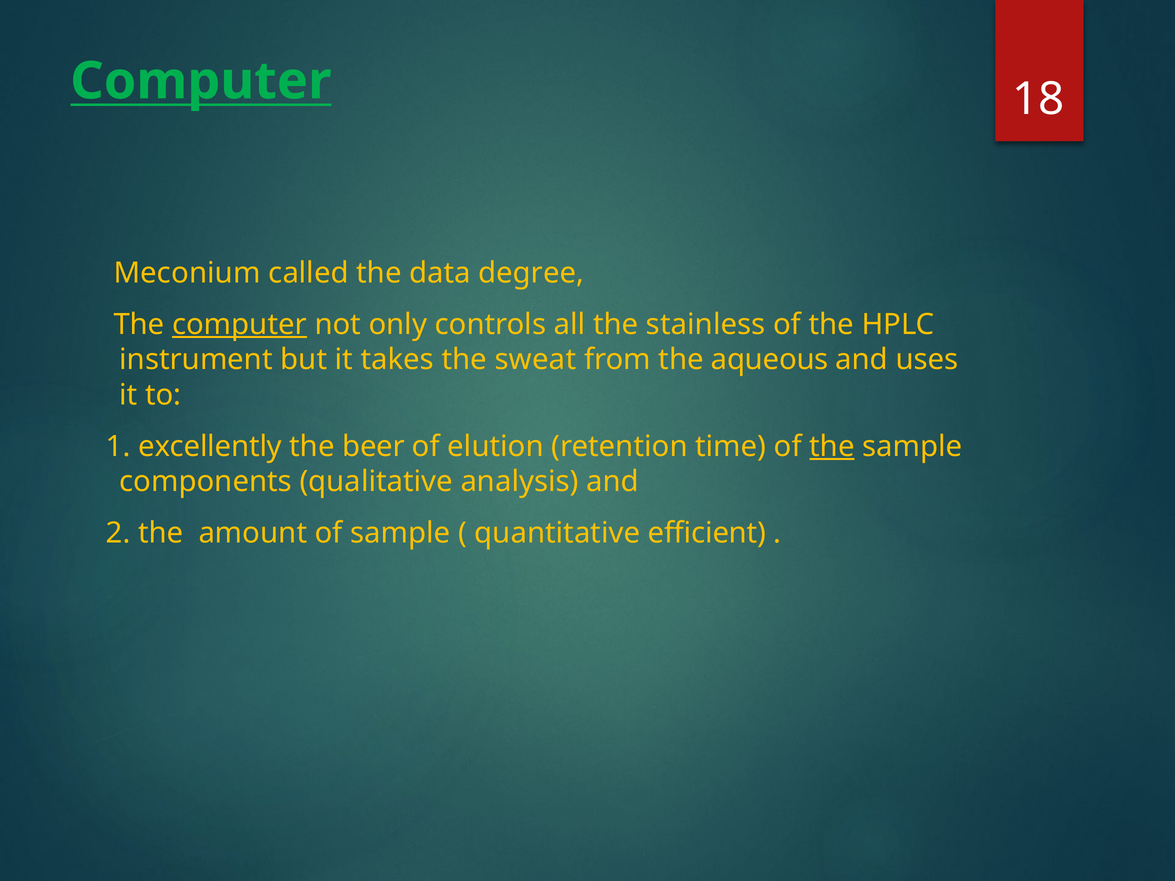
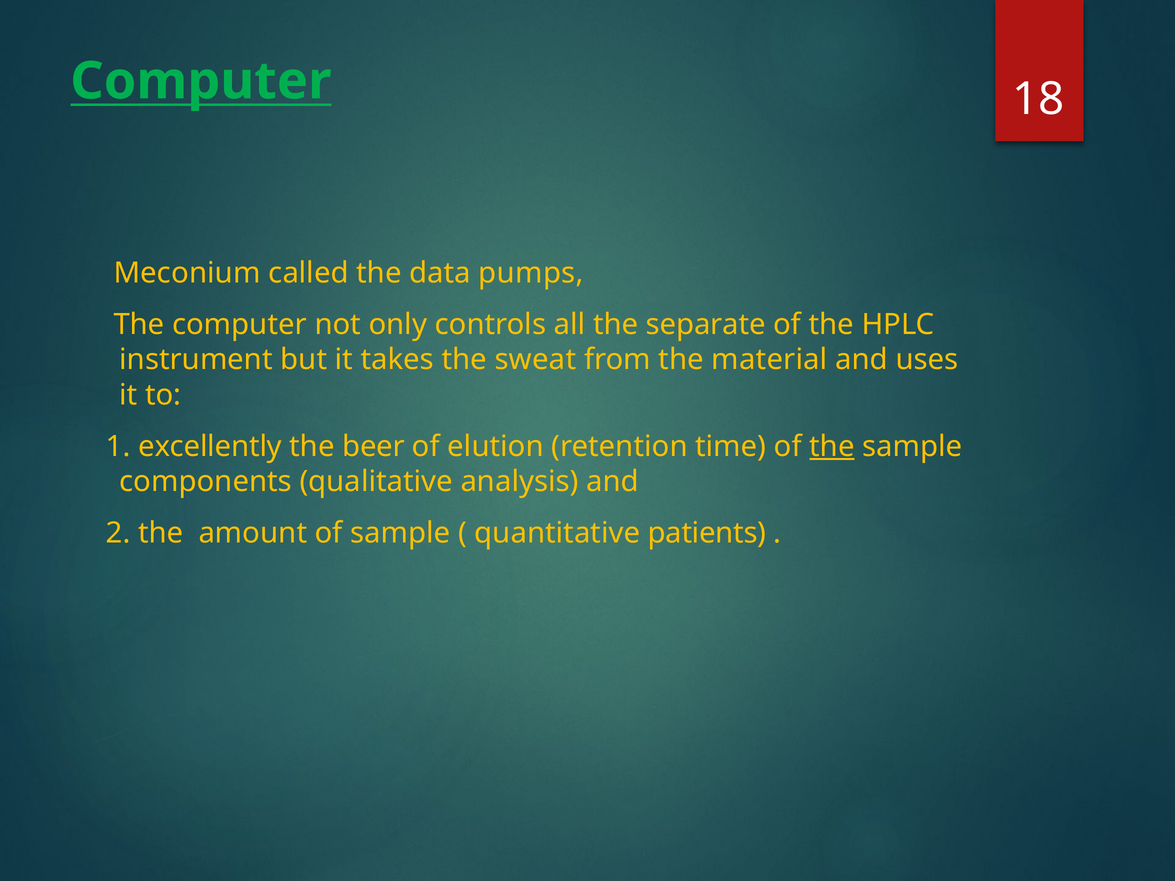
degree: degree -> pumps
computer at (240, 325) underline: present -> none
stainless: stainless -> separate
aqueous: aqueous -> material
efficient: efficient -> patients
